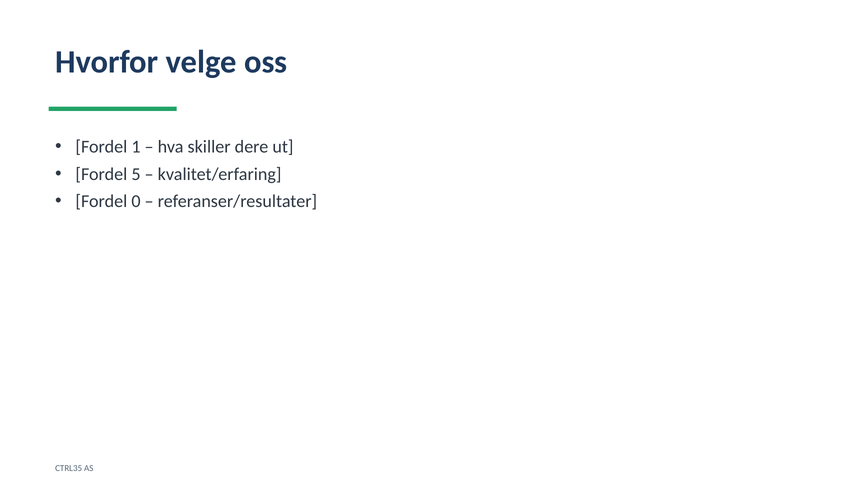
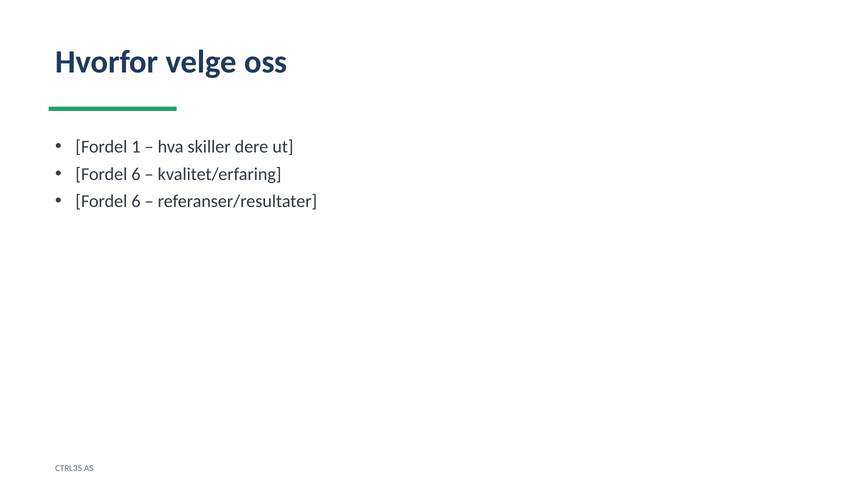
5 at (136, 174): 5 -> 6
0 at (136, 201): 0 -> 6
